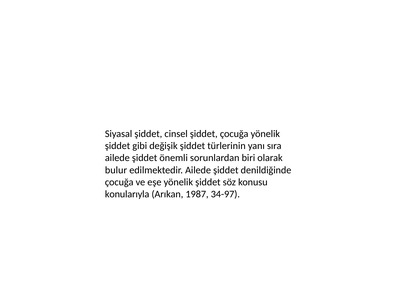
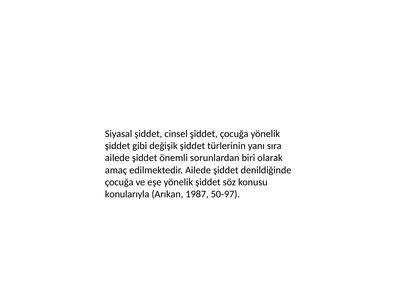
bulur: bulur -> amaç
34-97: 34-97 -> 50-97
